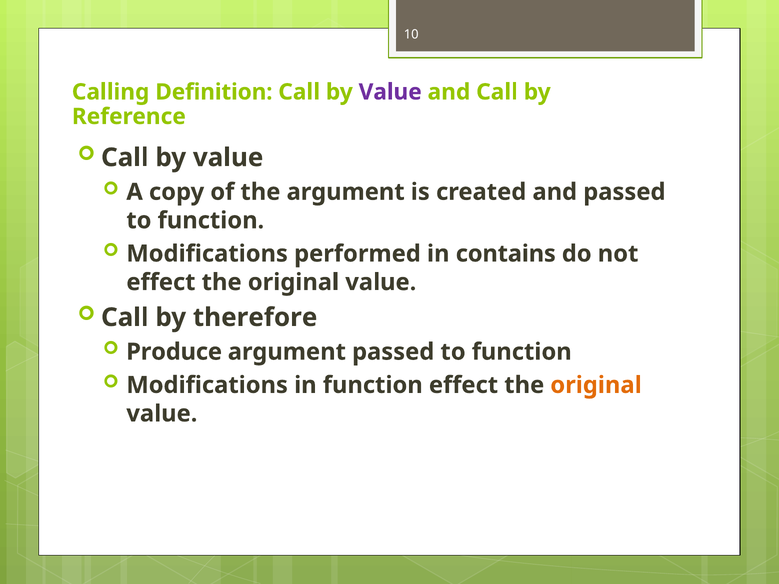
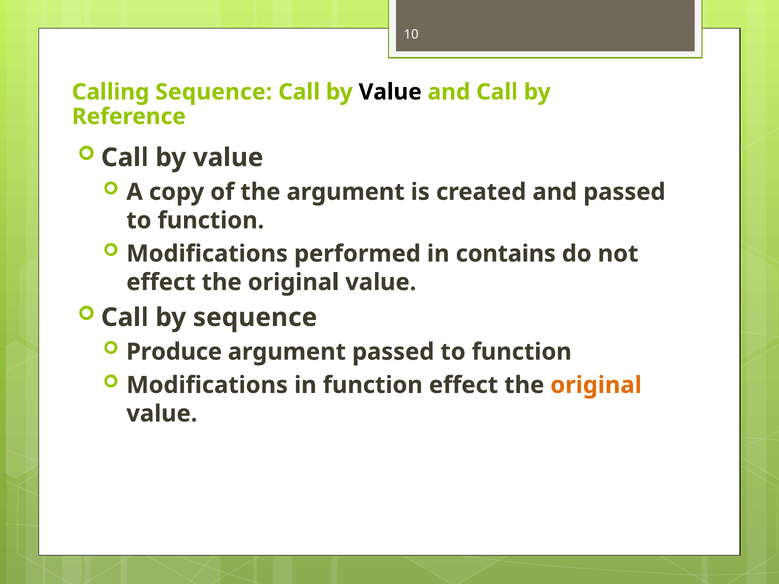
Calling Definition: Definition -> Sequence
Value at (390, 92) colour: purple -> black
by therefore: therefore -> sequence
